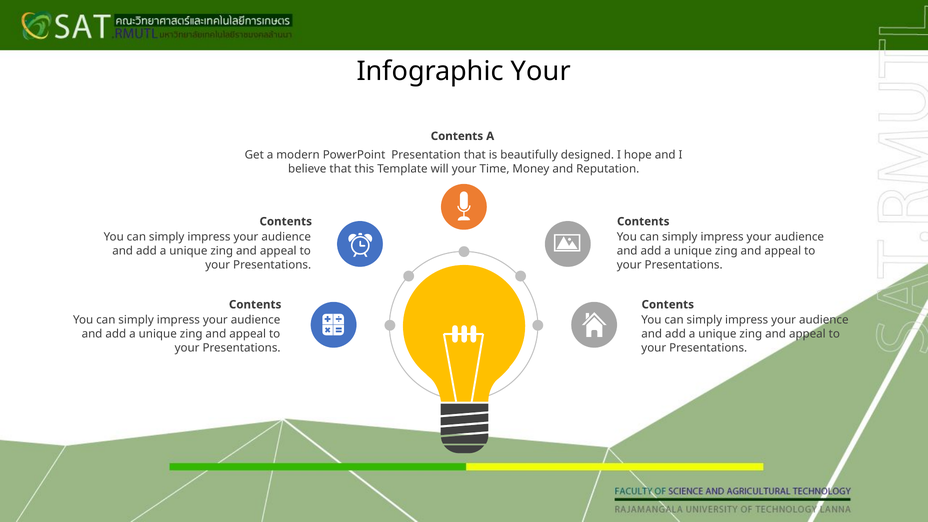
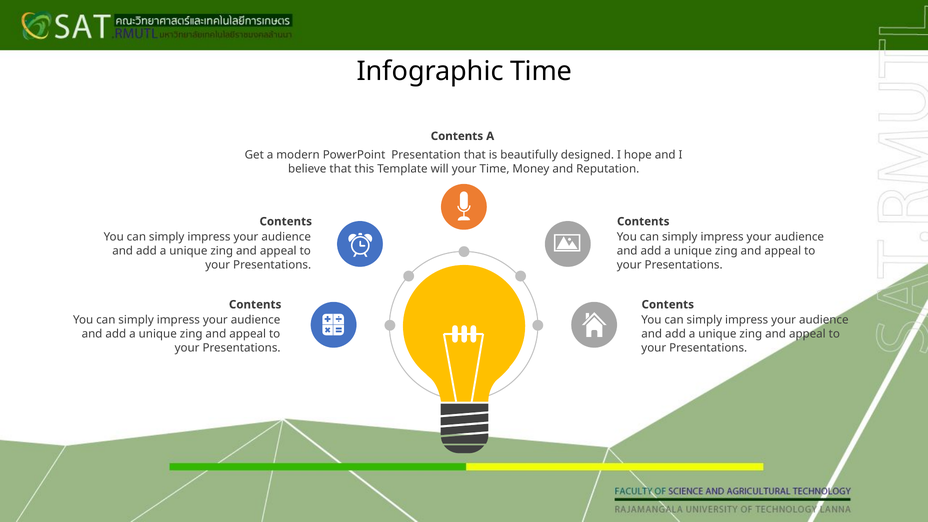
Infographic Your: Your -> Time
